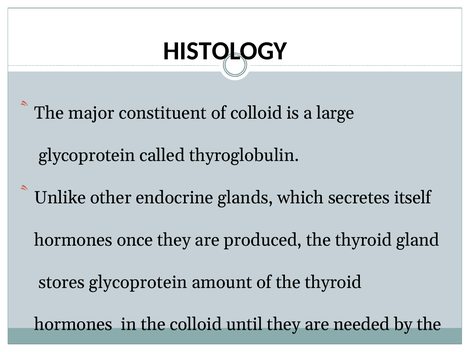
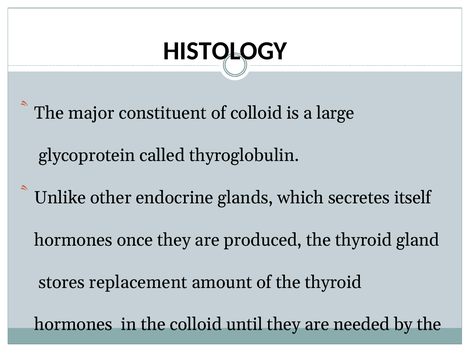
stores glycoprotein: glycoprotein -> replacement
